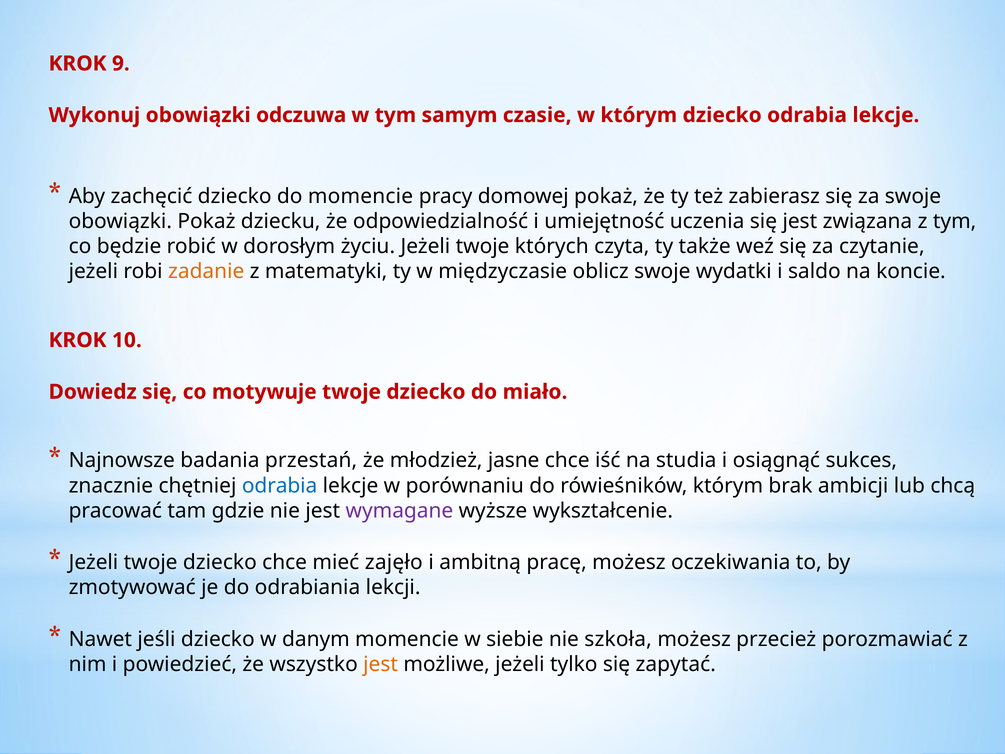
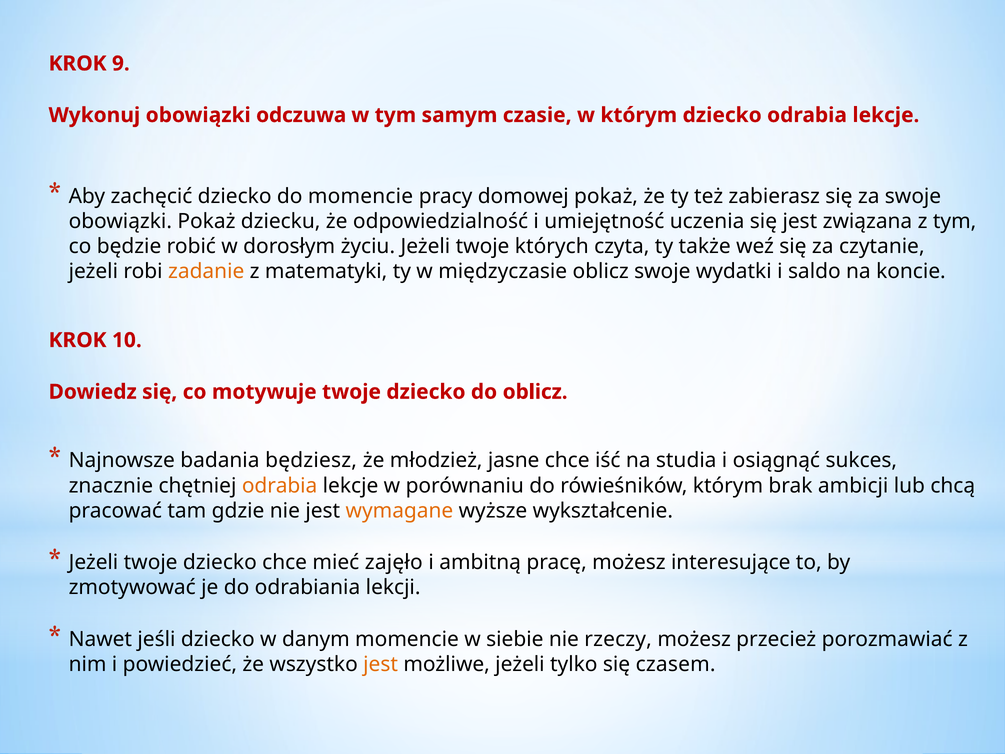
do miało: miało -> oblicz
przestań: przestań -> będziesz
odrabia at (280, 486) colour: blue -> orange
wymagane colour: purple -> orange
oczekiwania: oczekiwania -> interesujące
szkoła: szkoła -> rzeczy
zapytać: zapytać -> czasem
